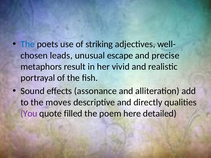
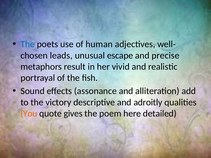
striking: striking -> human
moves: moves -> victory
directly: directly -> adroitly
You colour: purple -> orange
filled: filled -> gives
